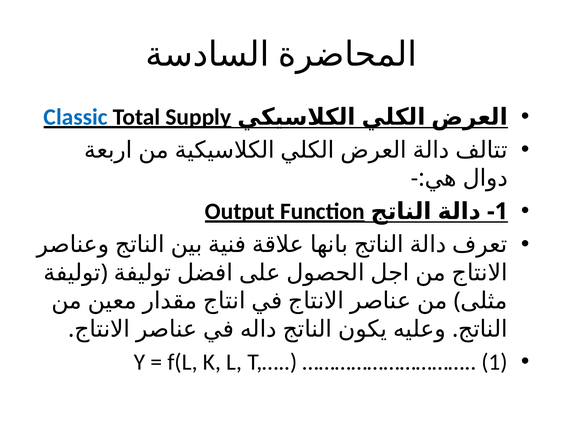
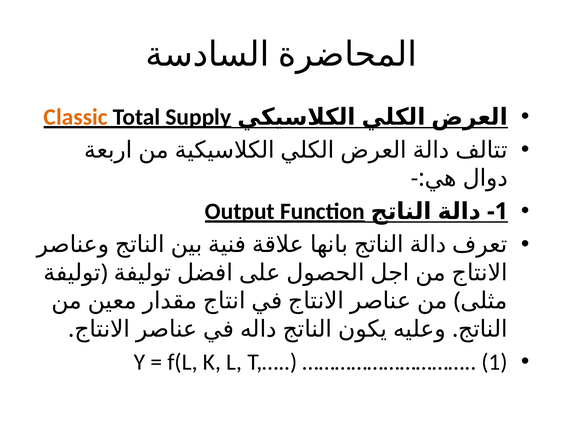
Classic colour: blue -> orange
